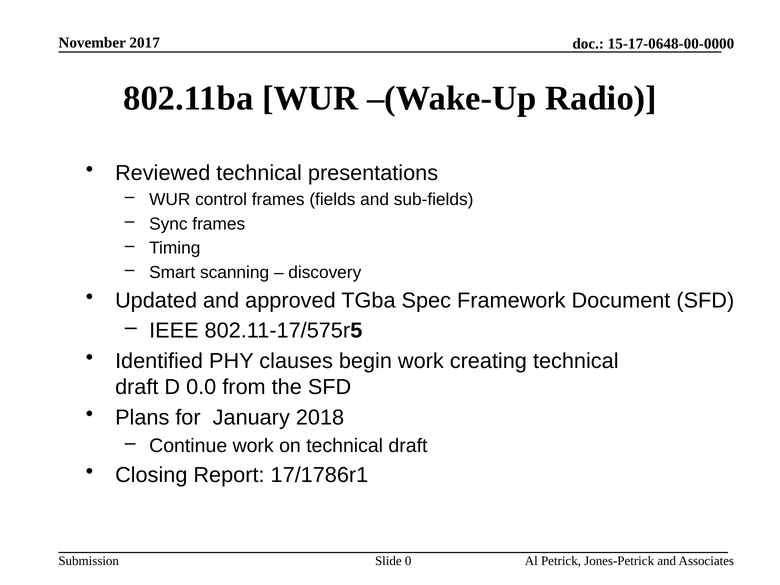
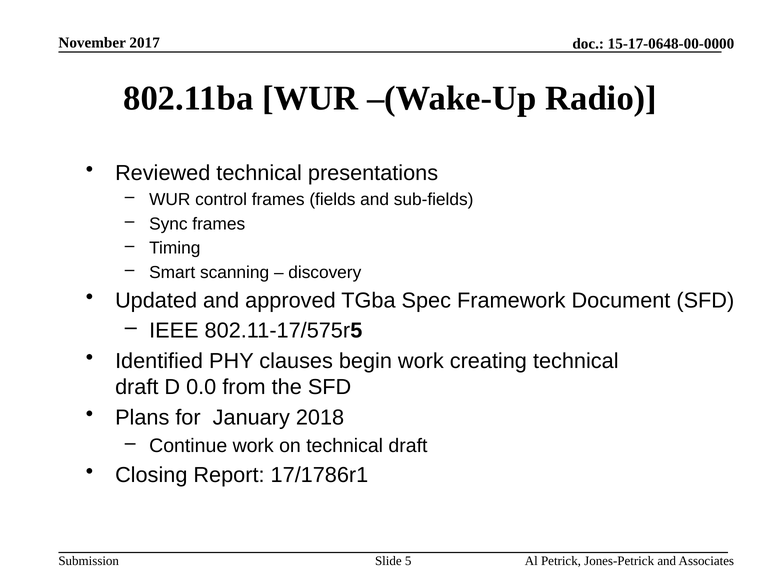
0: 0 -> 5
